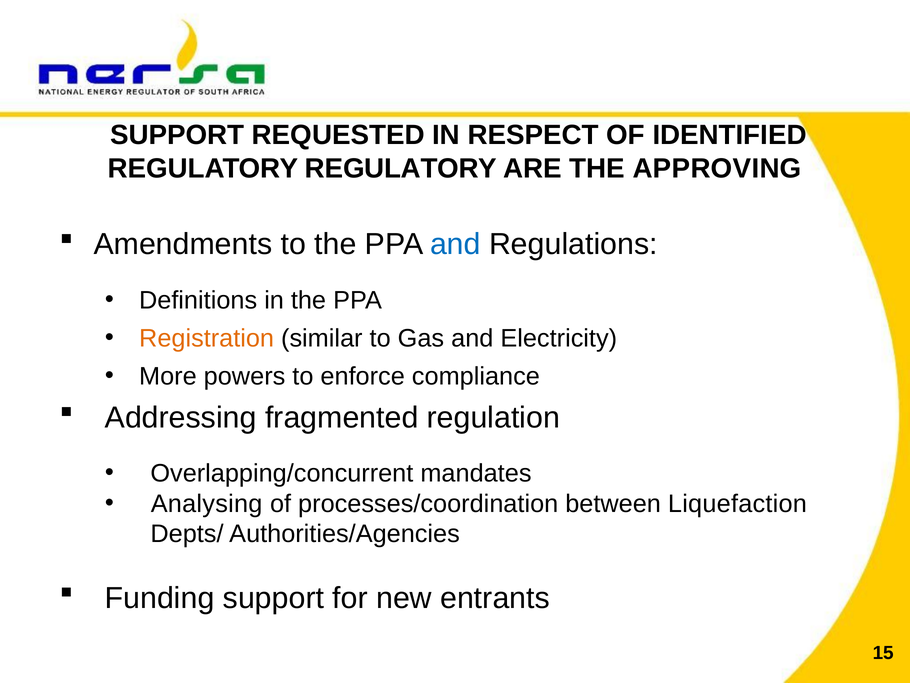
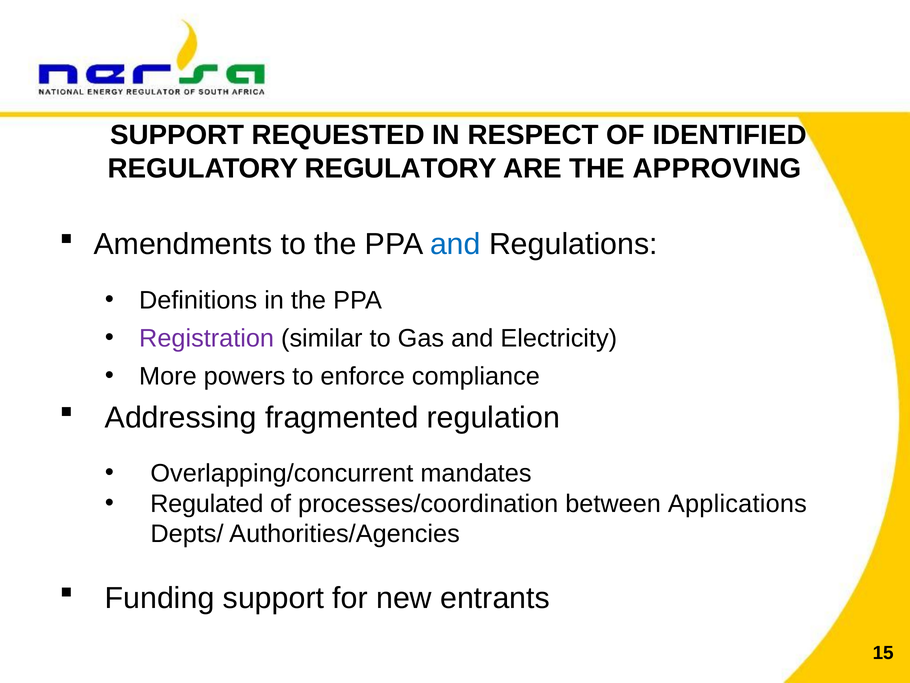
Registration colour: orange -> purple
Analysing: Analysing -> Regulated
Liquefaction: Liquefaction -> Applications
